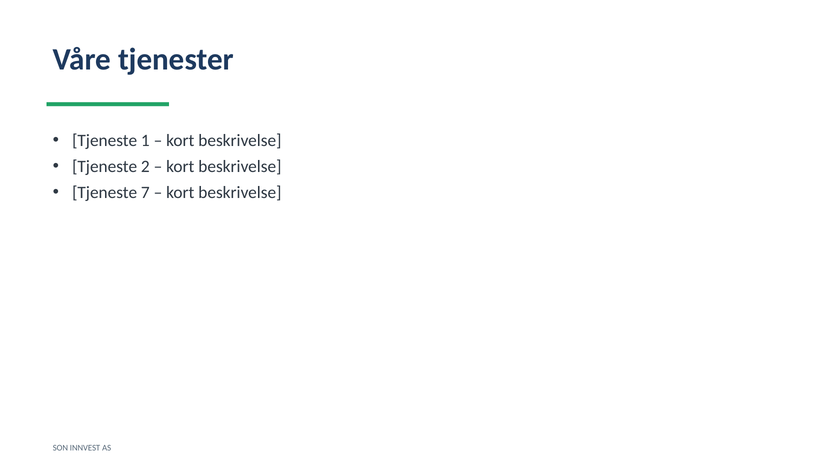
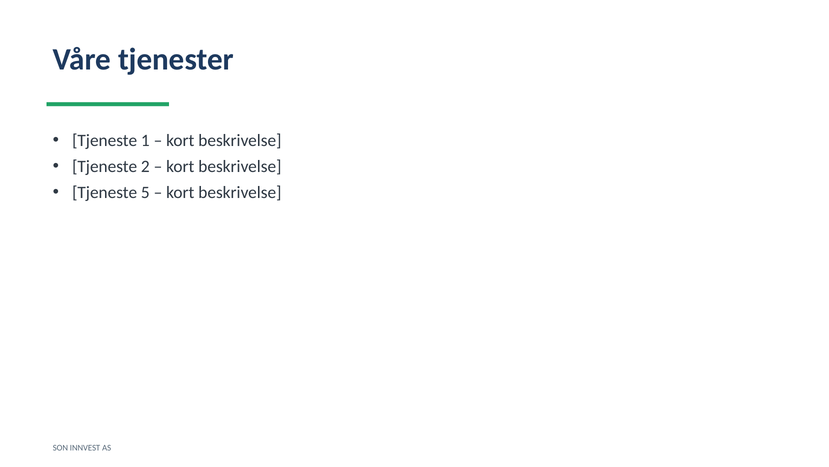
7: 7 -> 5
